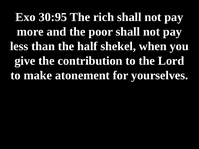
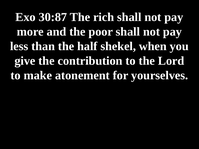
30:95: 30:95 -> 30:87
